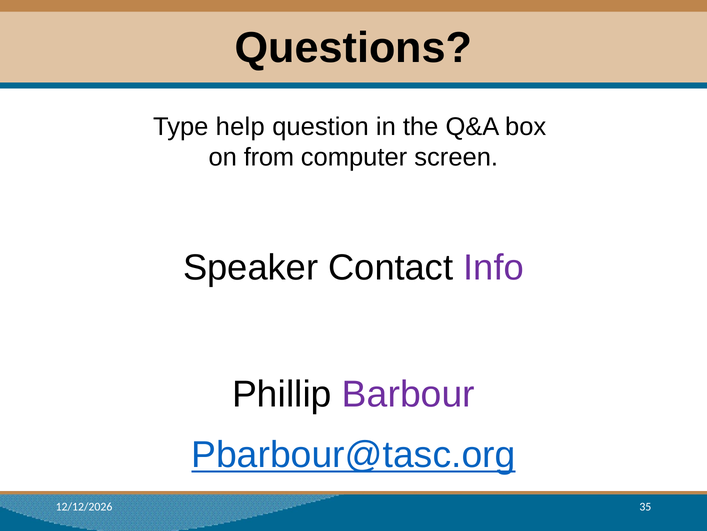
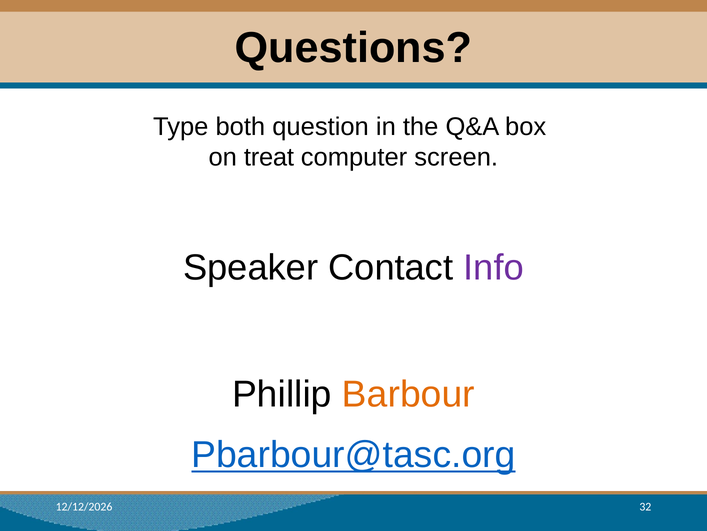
help: help -> both
from: from -> treat
Barbour colour: purple -> orange
35: 35 -> 32
